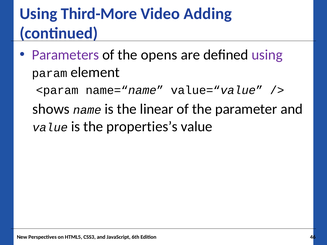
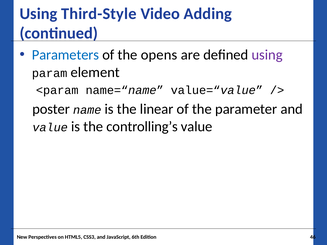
Third-More: Third-More -> Third-Style
Parameters colour: purple -> blue
shows: shows -> poster
properties’s: properties’s -> controlling’s
